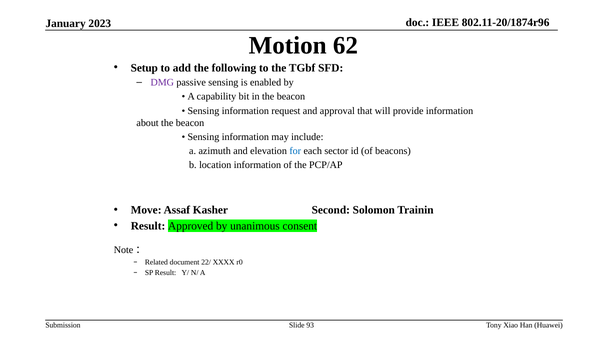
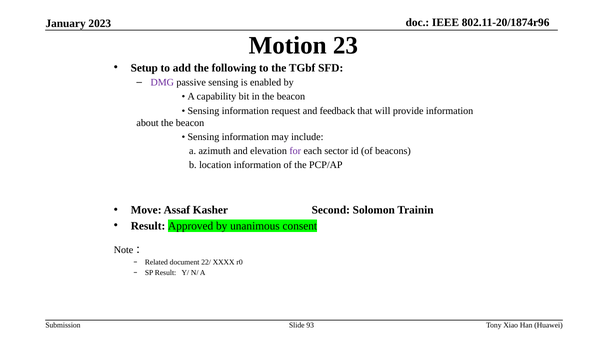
62: 62 -> 23
approval: approval -> feedback
for colour: blue -> purple
